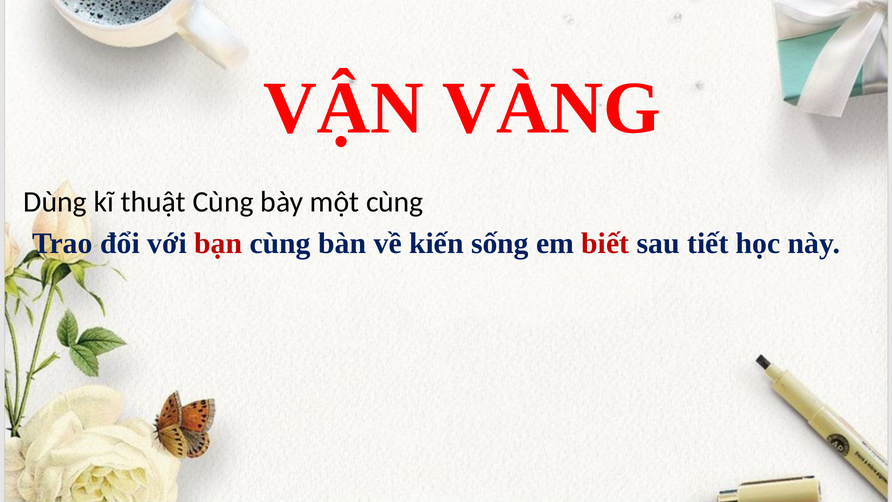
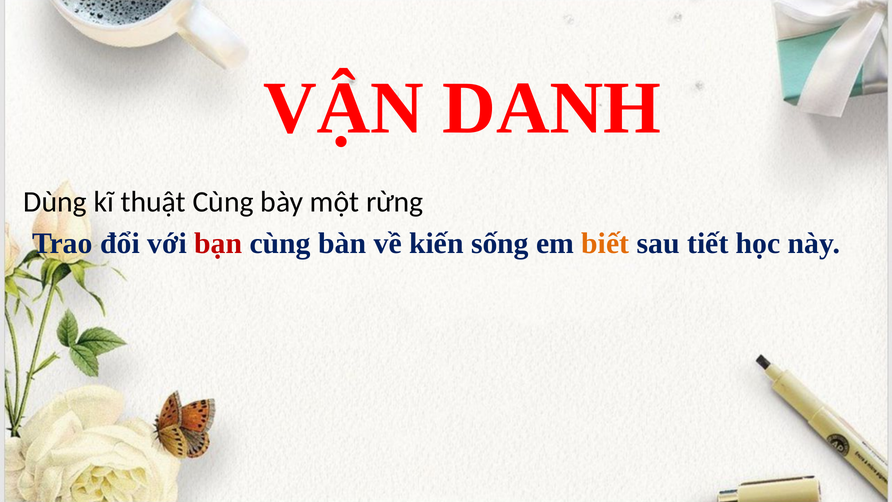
VÀNG: VÀNG -> DANH
một cùng: cùng -> rừng
biết colour: red -> orange
